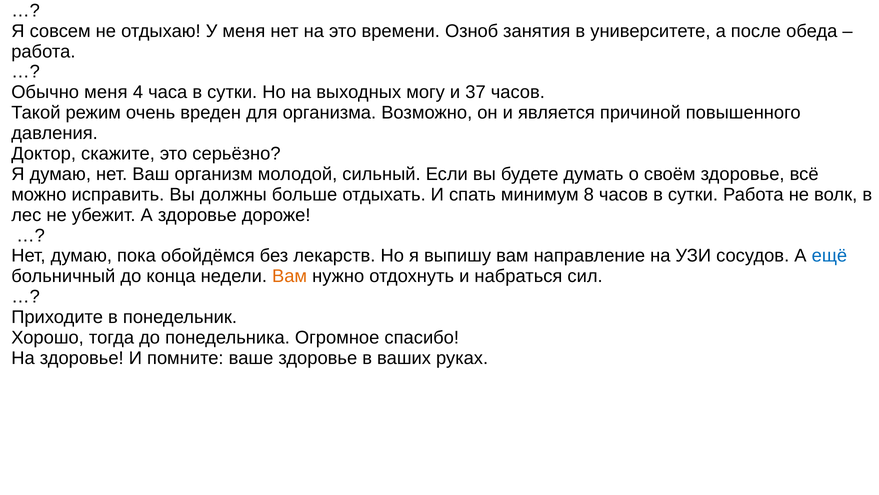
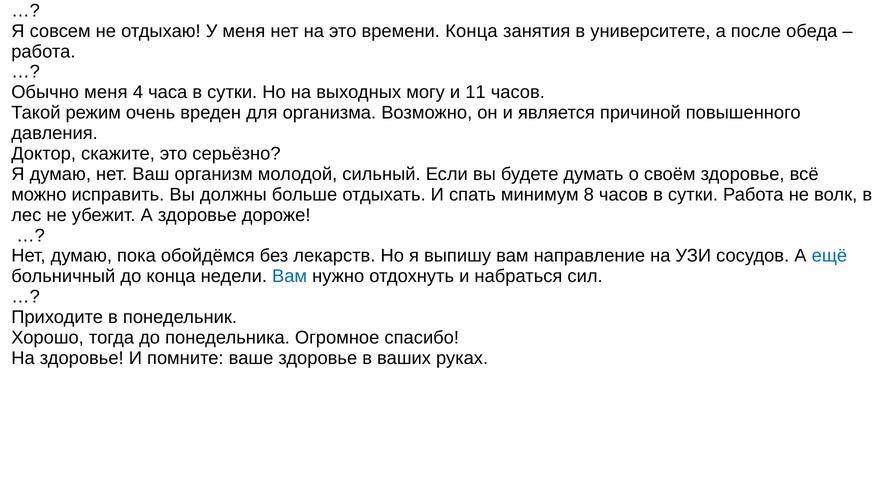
времени Озноб: Озноб -> Конца
37: 37 -> 11
Вам at (290, 276) colour: orange -> blue
